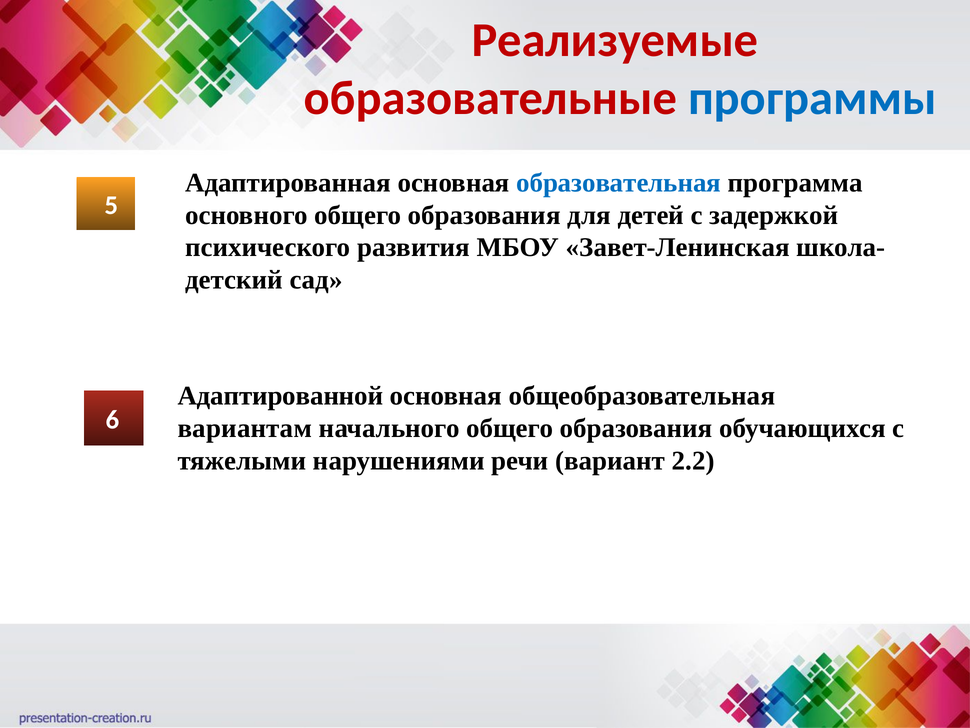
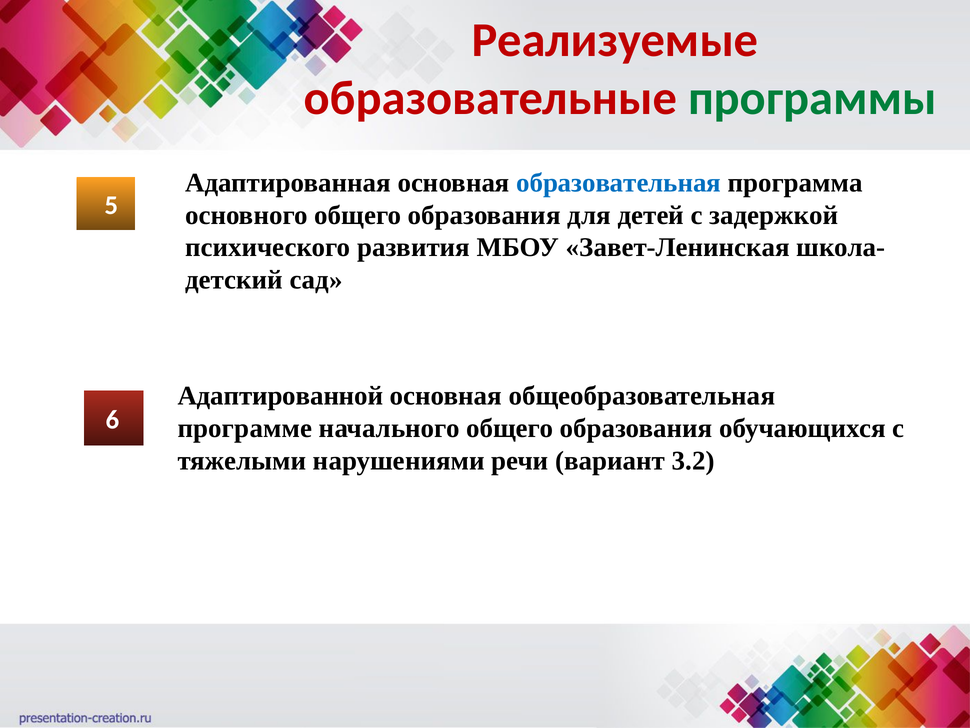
программы colour: blue -> green
вариантам: вариантам -> программе
2.2: 2.2 -> 3.2
